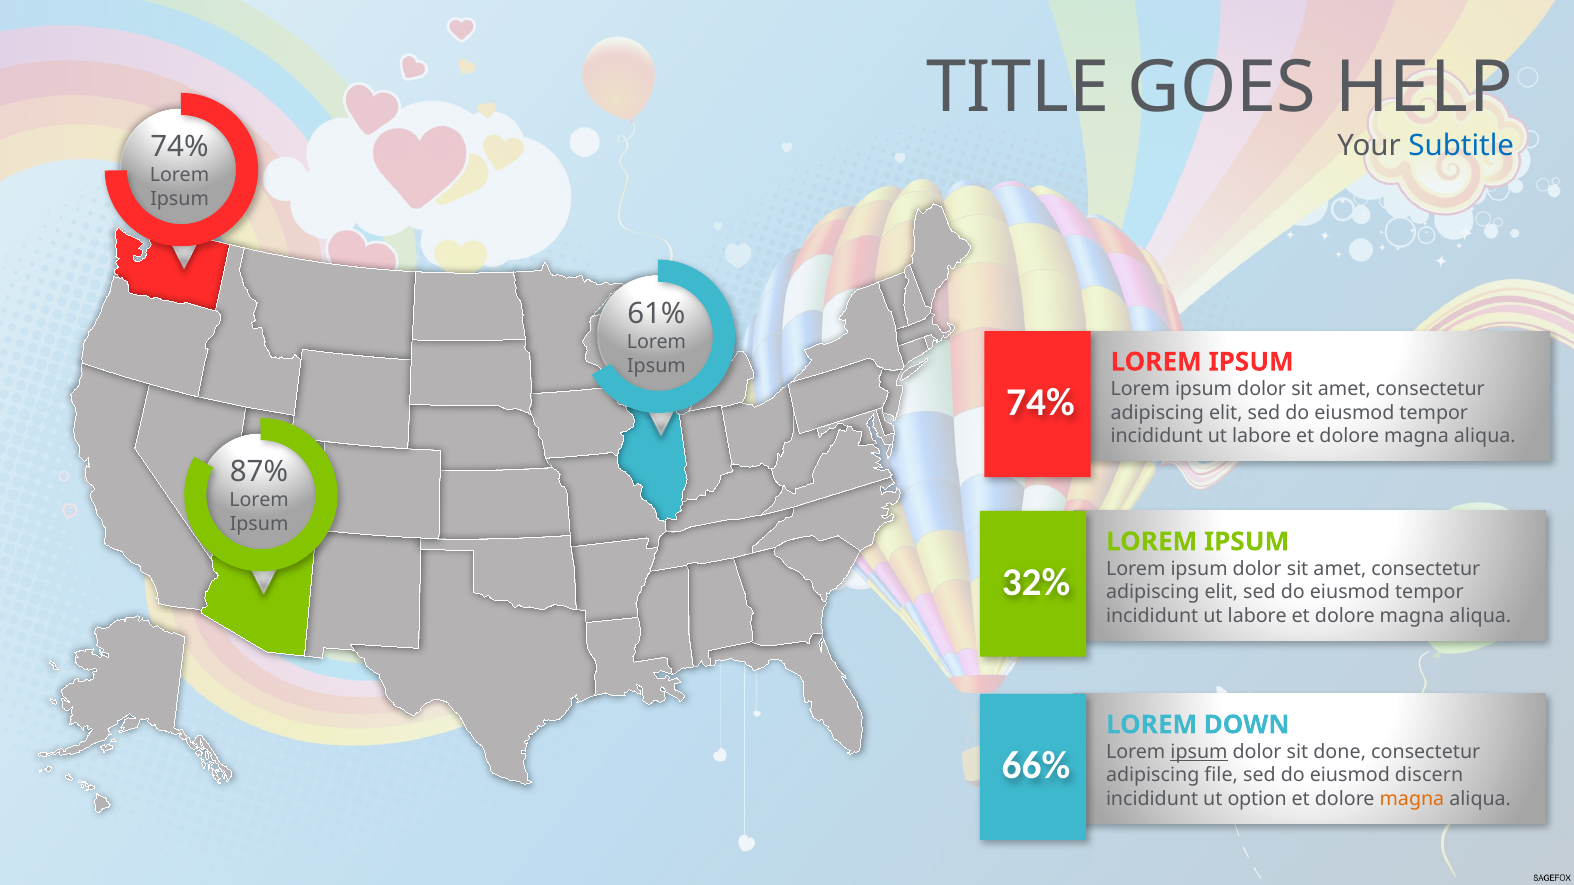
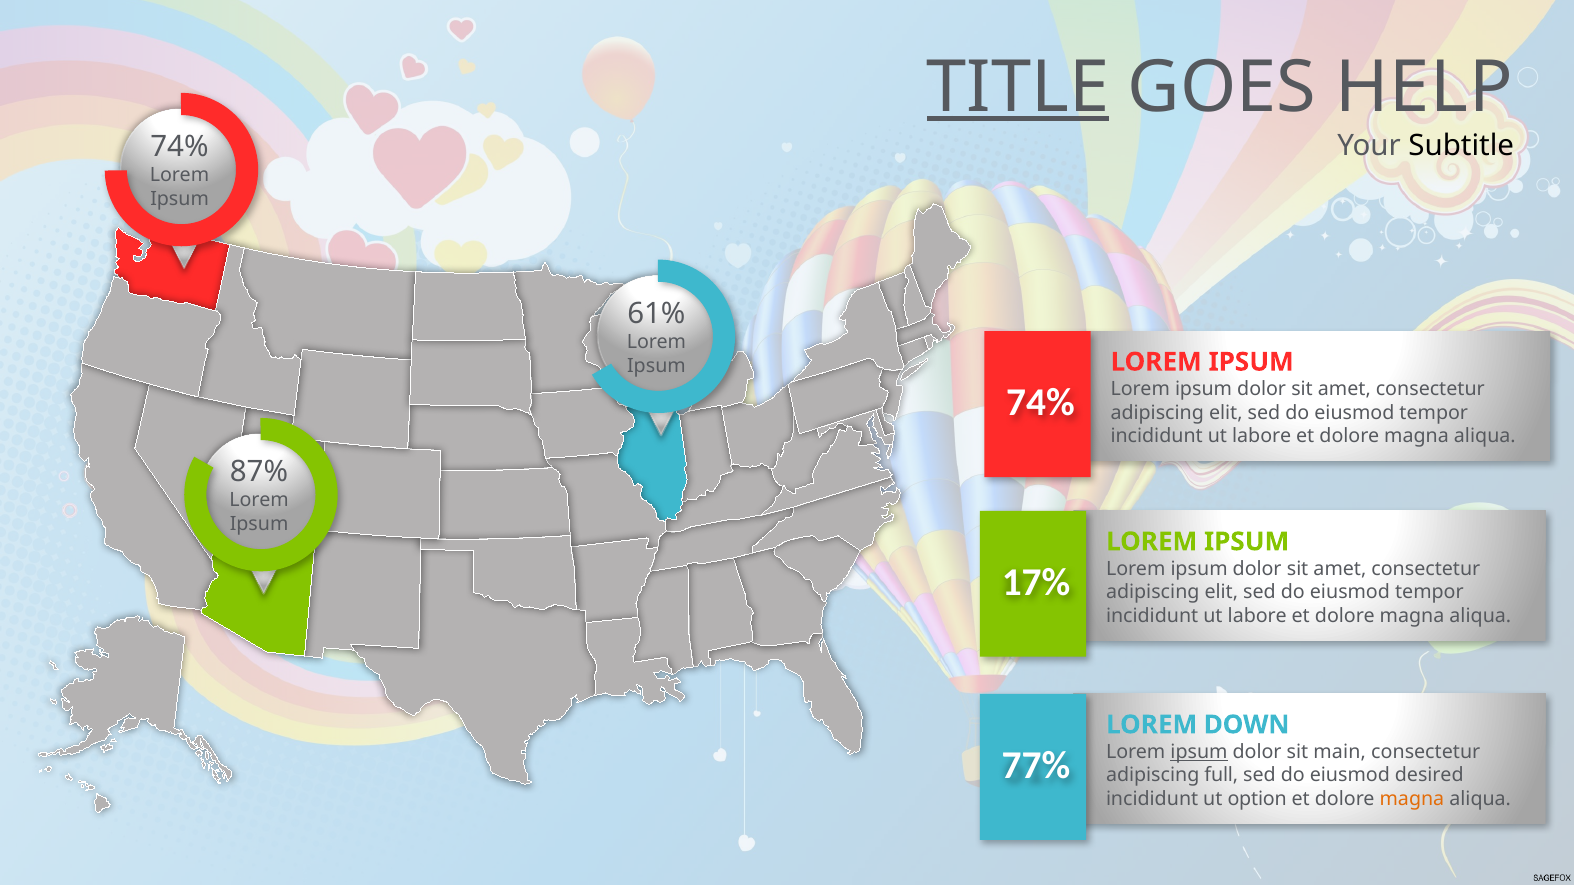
TITLE underline: none -> present
Subtitle colour: blue -> black
32%: 32% -> 17%
done: done -> main
66%: 66% -> 77%
file: file -> full
discern: discern -> desired
